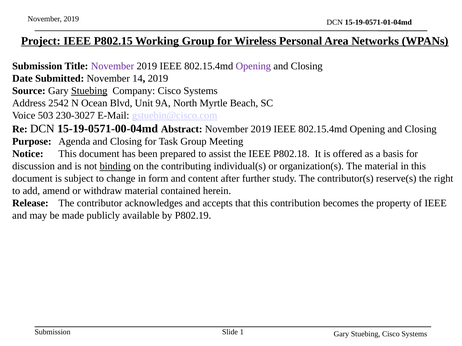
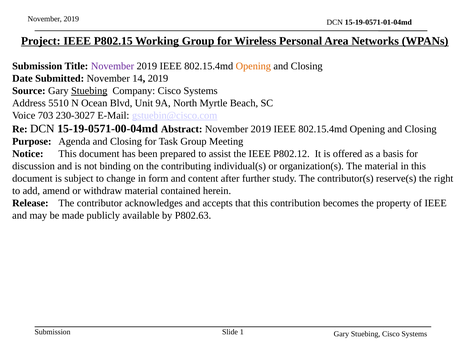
Opening at (253, 66) colour: purple -> orange
2542: 2542 -> 5510
503: 503 -> 703
P802.18: P802.18 -> P802.12
binding underline: present -> none
P802.19: P802.19 -> P802.63
